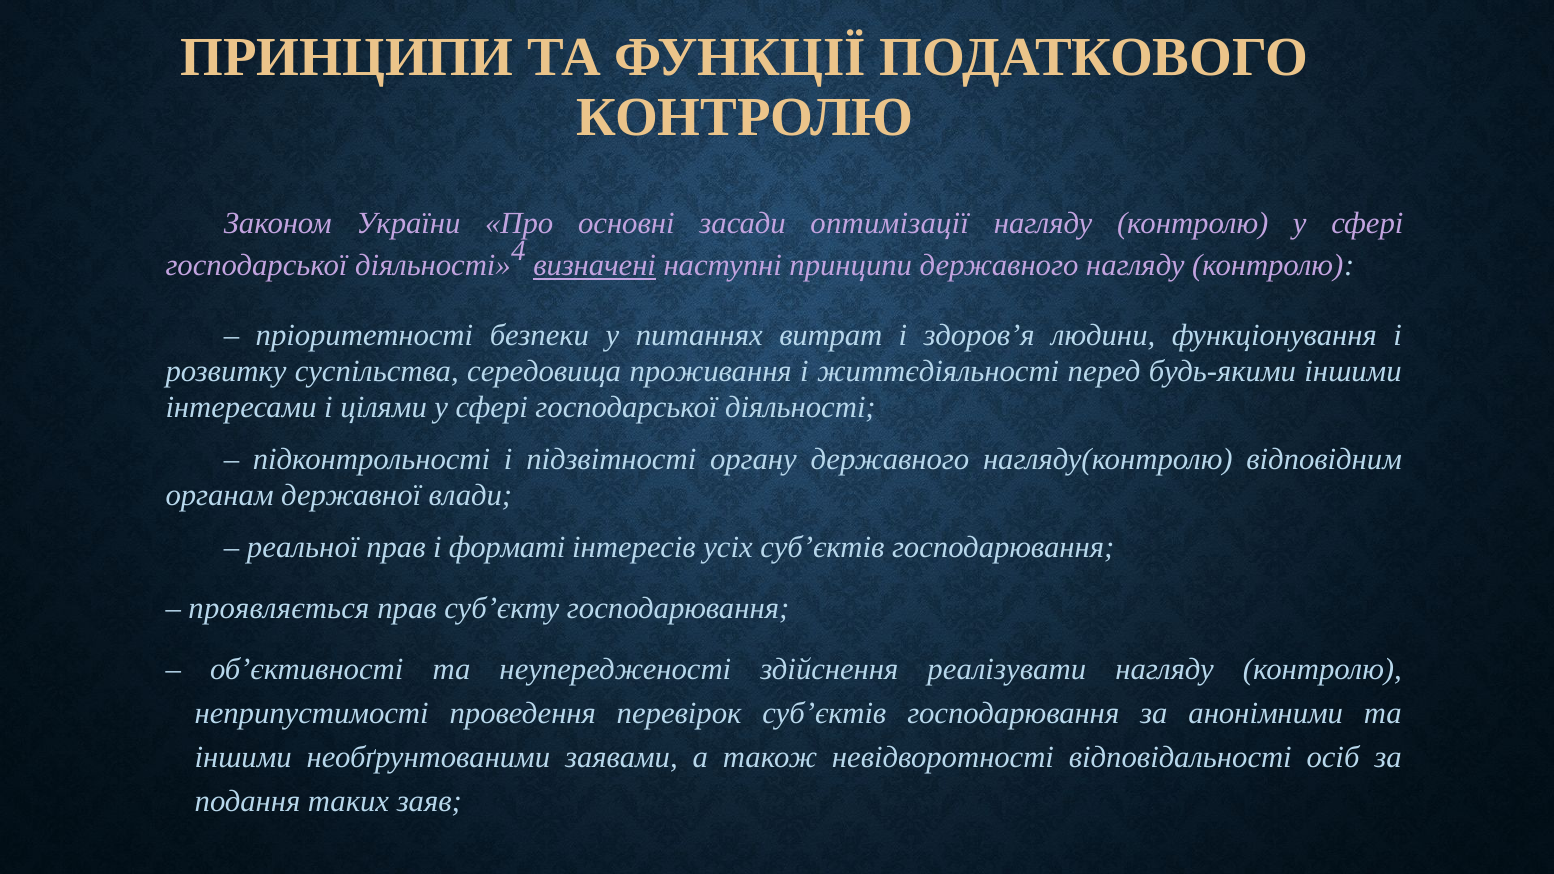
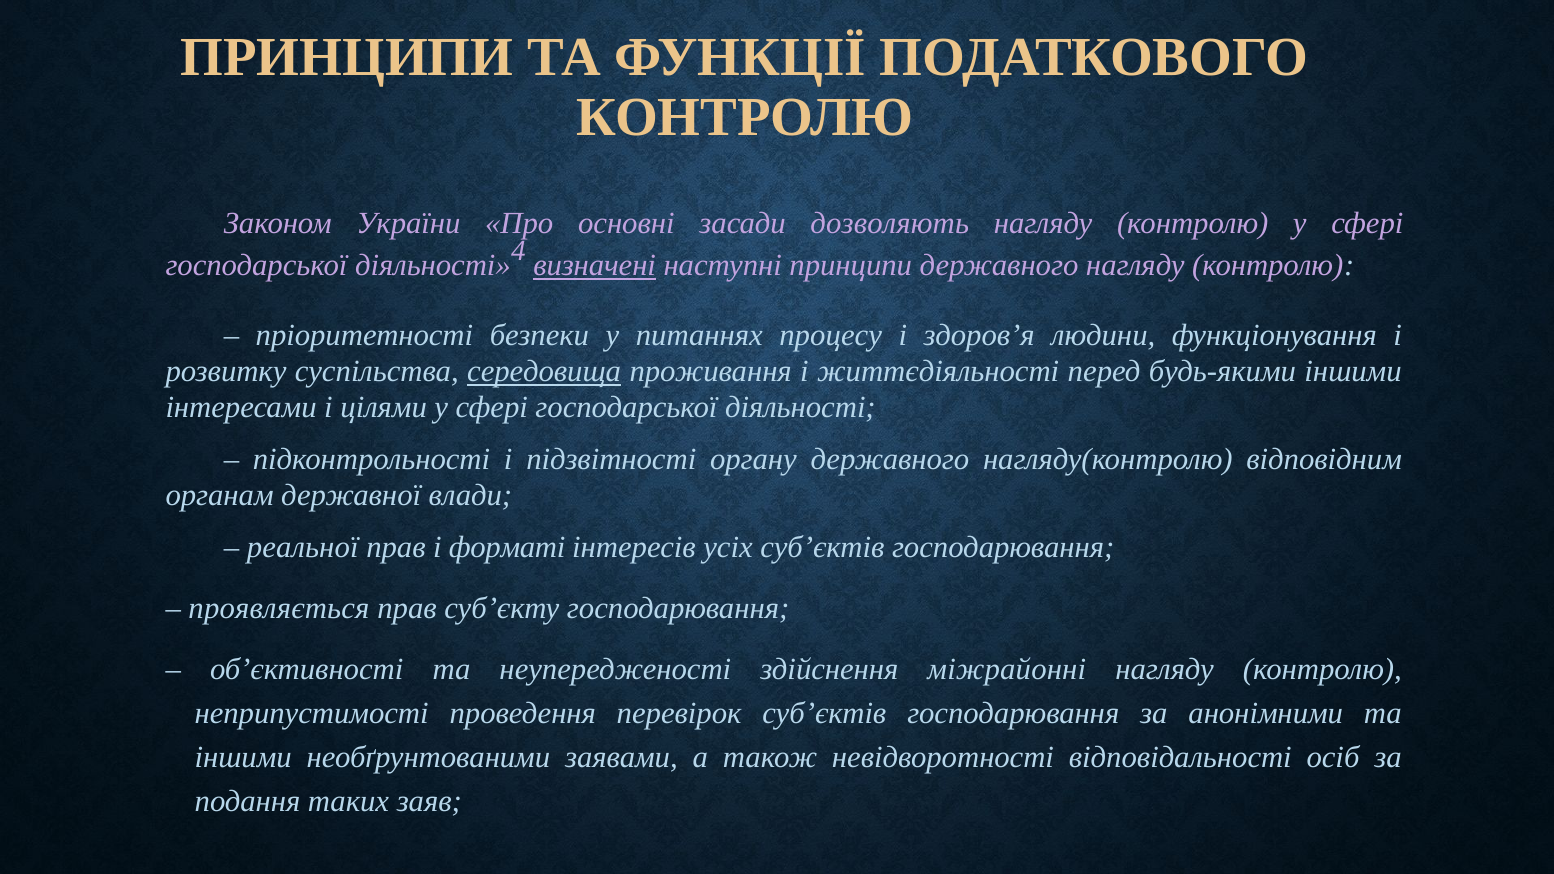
оптимізації: оптимізації -> дозволяють
витрат: витрат -> процесу
середовища underline: none -> present
реалізувати: реалізувати -> міжрайонні
